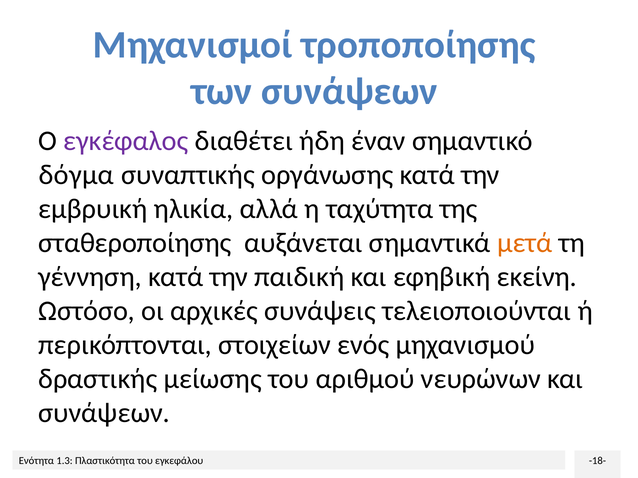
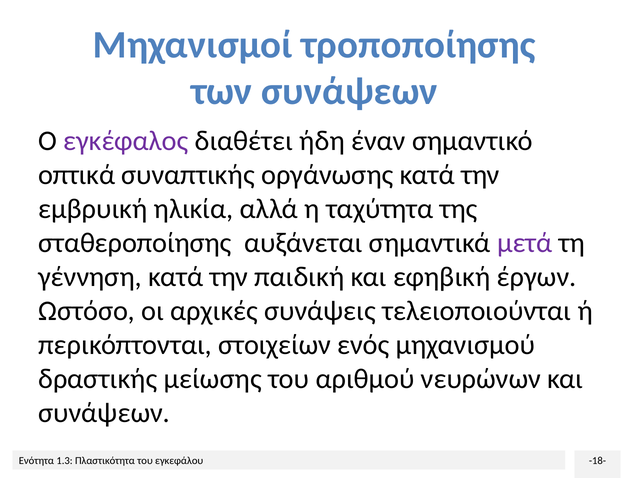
δόγμα: δόγμα -> οπτικά
μετά colour: orange -> purple
εκείνη: εκείνη -> έργων
